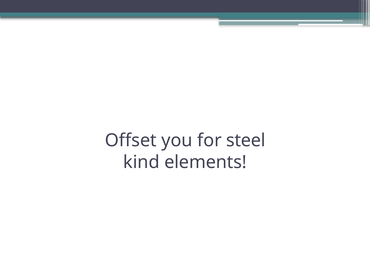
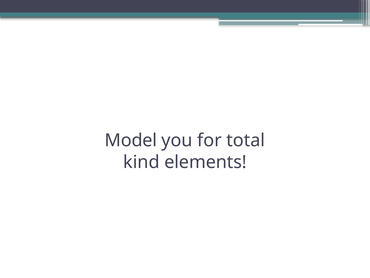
Offset: Offset -> Model
steel: steel -> total
